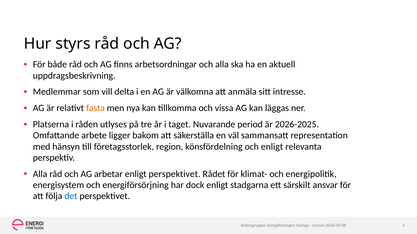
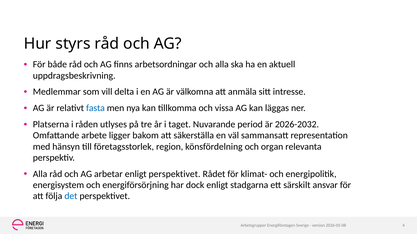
fasta colour: orange -> blue
2026-2025: 2026-2025 -> 2026-2032
och enligt: enligt -> organ
